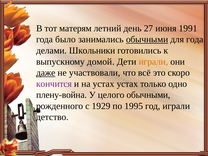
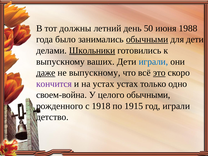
матерям: матерям -> должны
27: 27 -> 50
1991: 1991 -> 1988
для года: года -> дети
Школьники underline: none -> present
домой: домой -> ваших
играли at (153, 62) colour: orange -> blue
не участвовали: участвовали -> выпускному
это underline: none -> present
плену-война: плену-война -> своем-война
1929: 1929 -> 1918
1995: 1995 -> 1915
